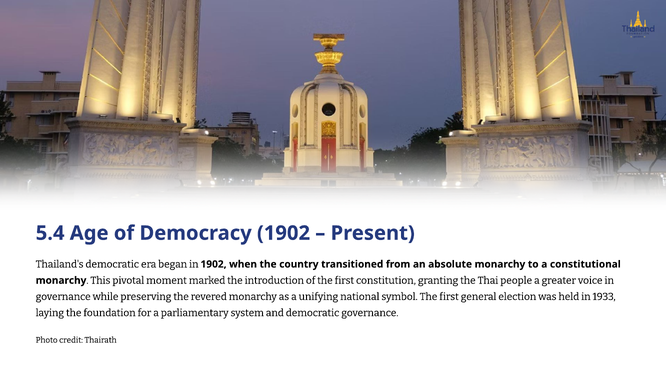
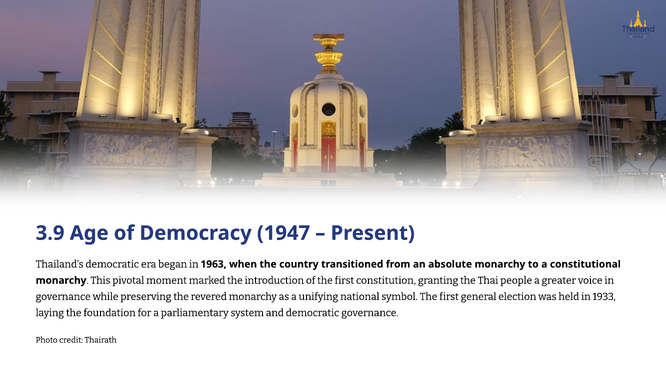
5.4: 5.4 -> 3.9
Democracy 1902: 1902 -> 1947
in 1902: 1902 -> 1963
